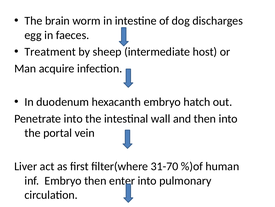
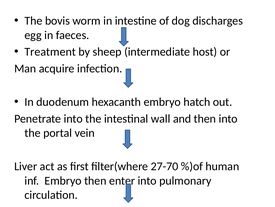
brain: brain -> bovis
31-70: 31-70 -> 27-70
